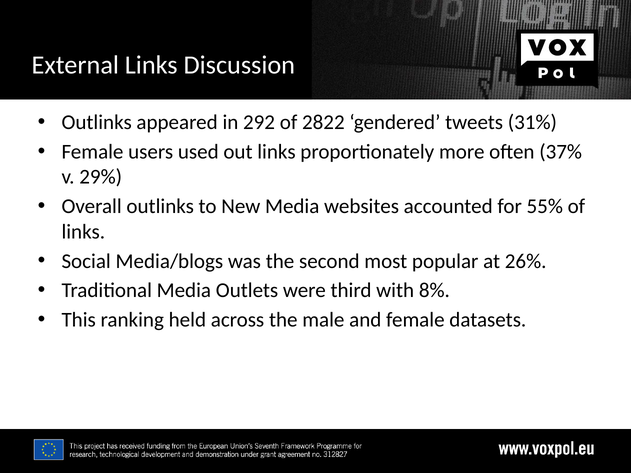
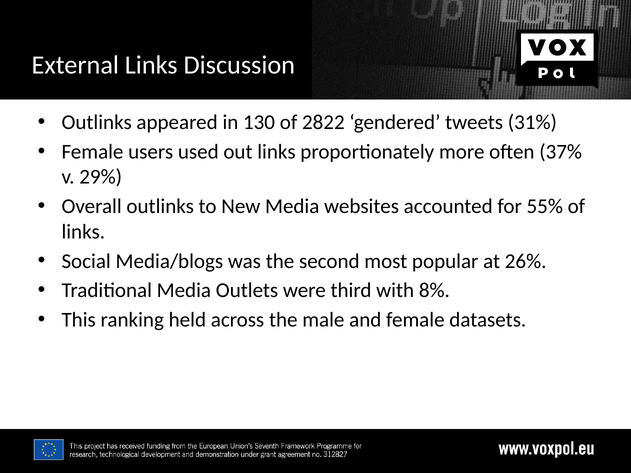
292: 292 -> 130
